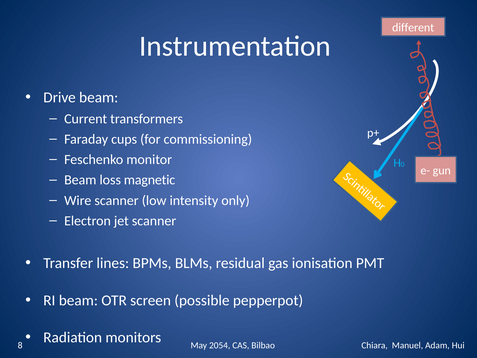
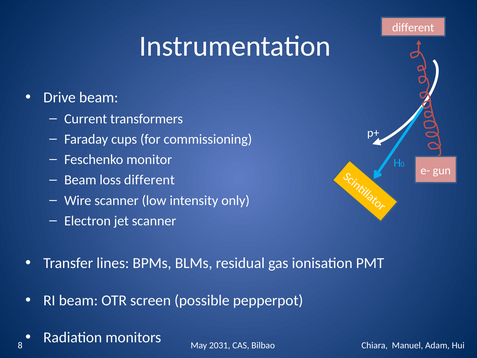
loss magnetic: magnetic -> different
2054: 2054 -> 2031
